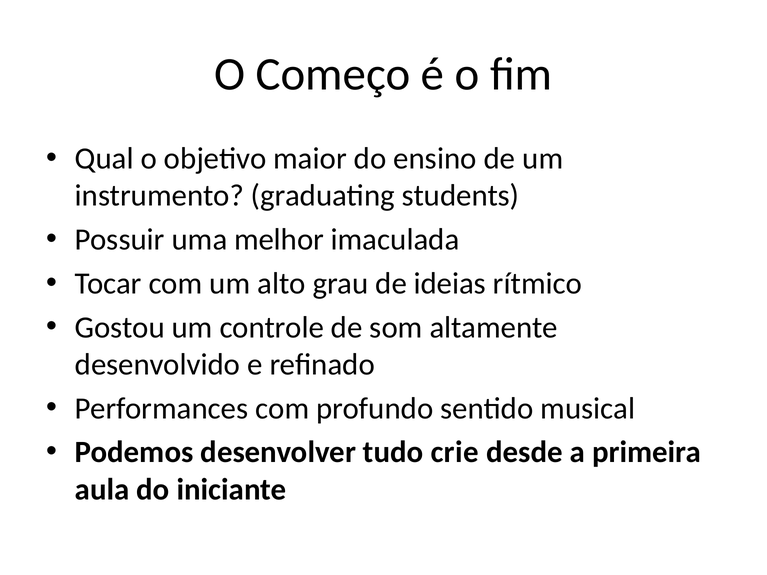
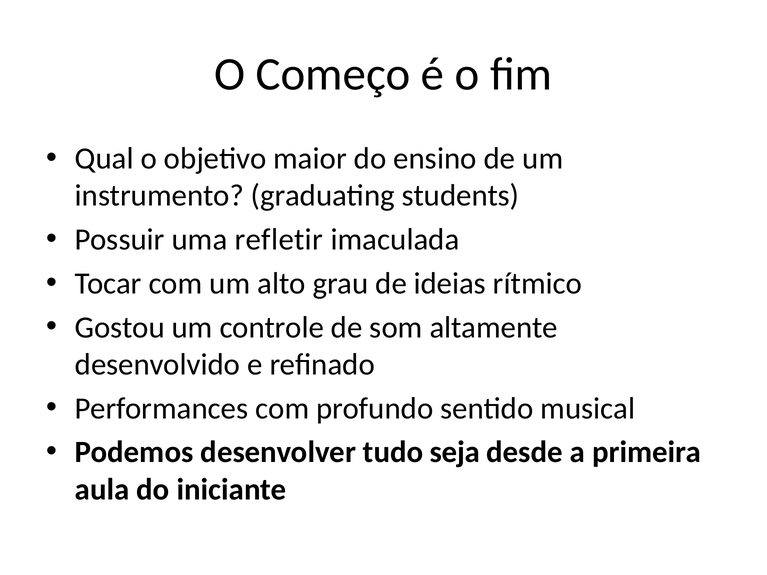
melhor: melhor -> refletir
crie: crie -> seja
